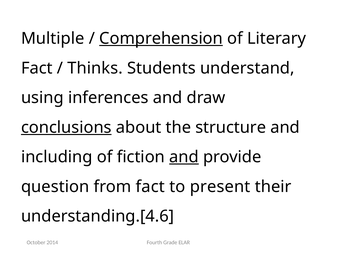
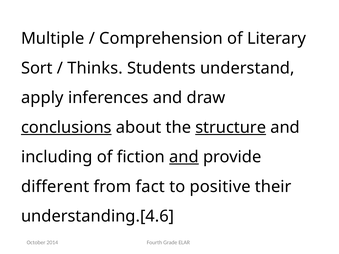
Comprehension underline: present -> none
Fact at (37, 68): Fact -> Sort
using: using -> apply
structure underline: none -> present
question: question -> different
present: present -> positive
